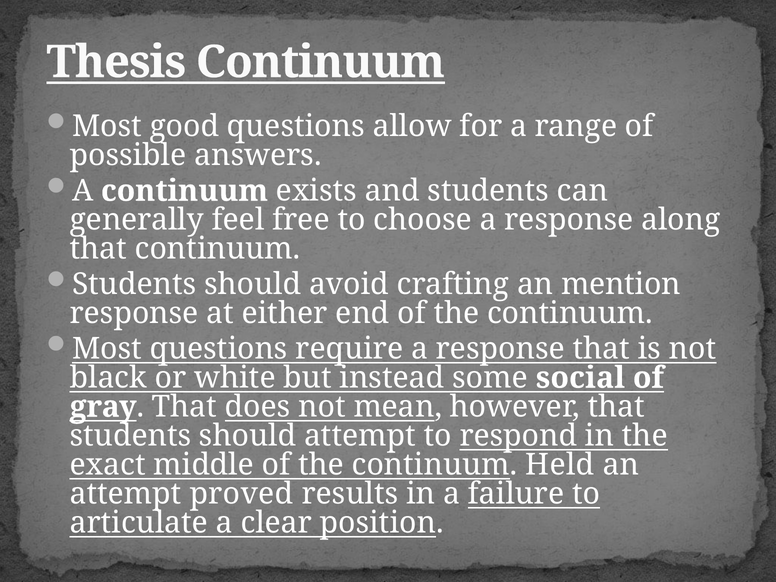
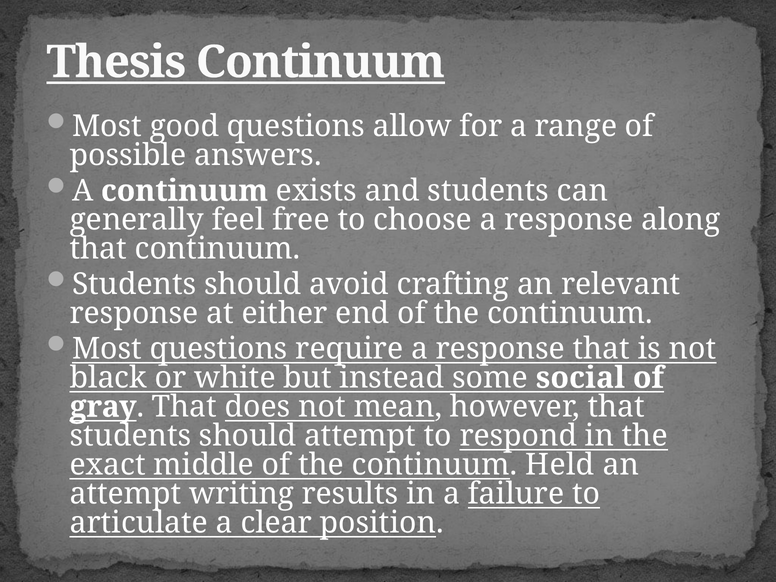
mention: mention -> relevant
proved: proved -> writing
